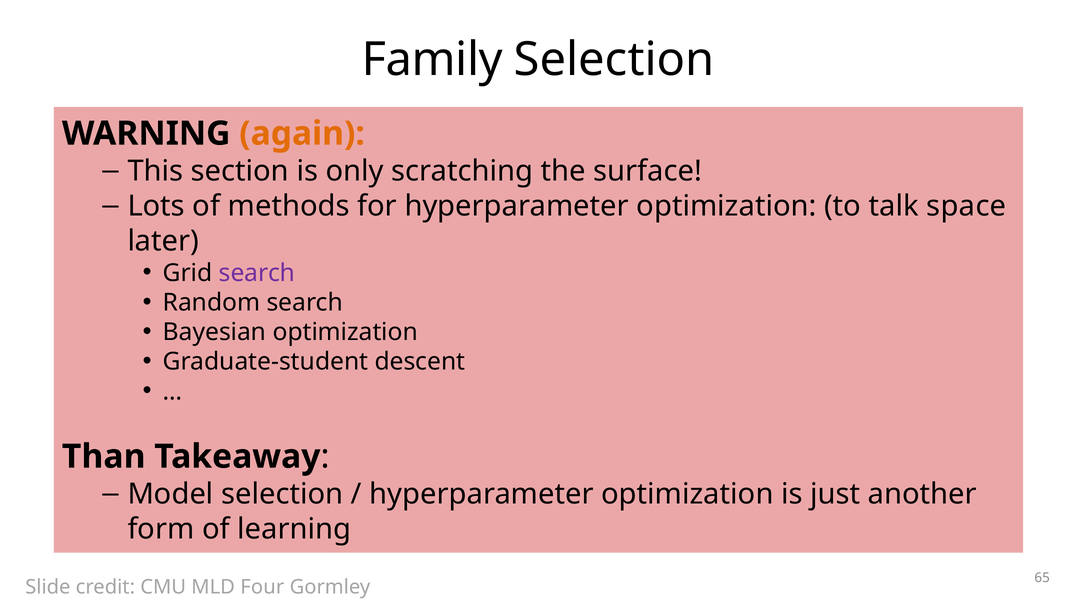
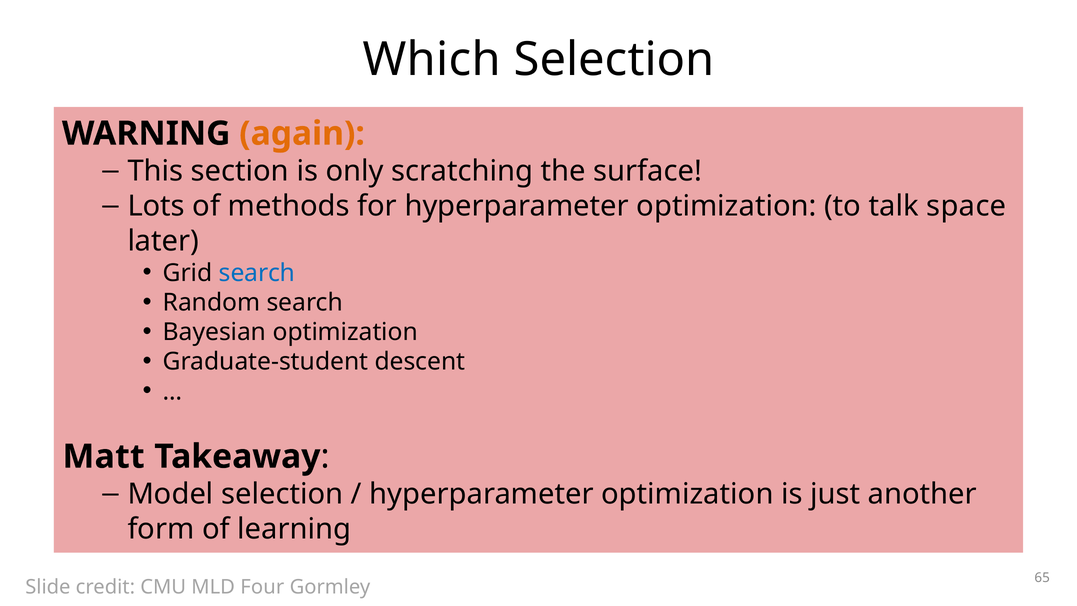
Family: Family -> Which
search at (257, 273) colour: purple -> blue
Than: Than -> Matt
